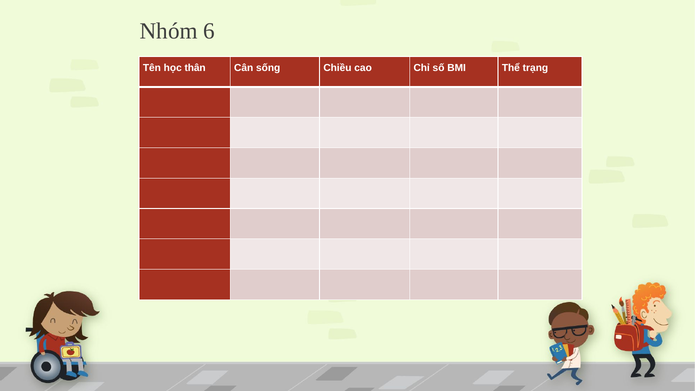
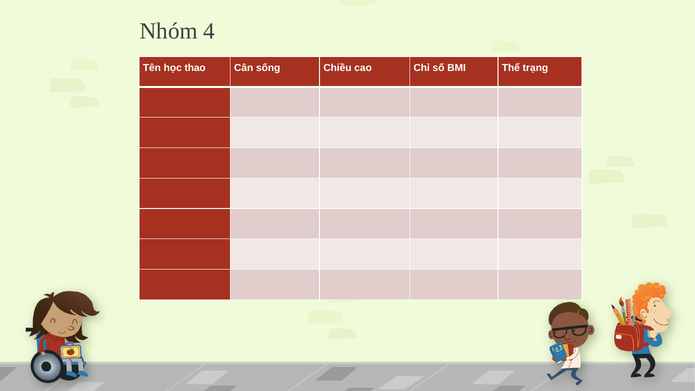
6: 6 -> 4
thân: thân -> thao
